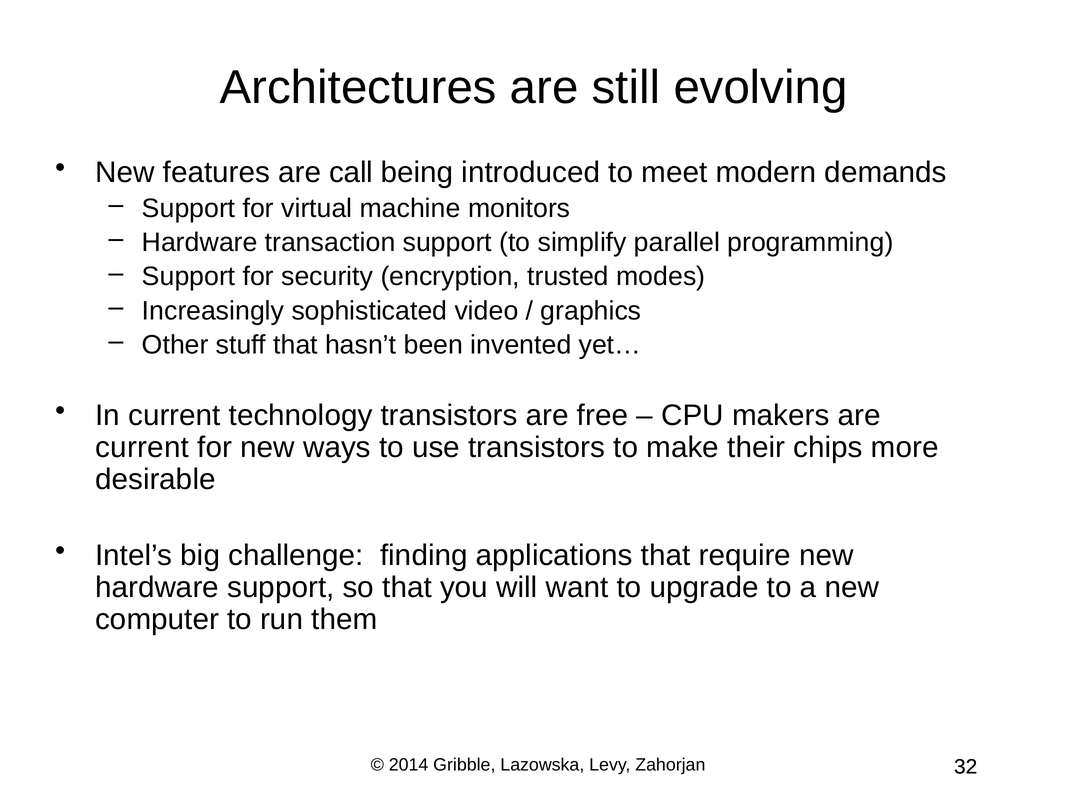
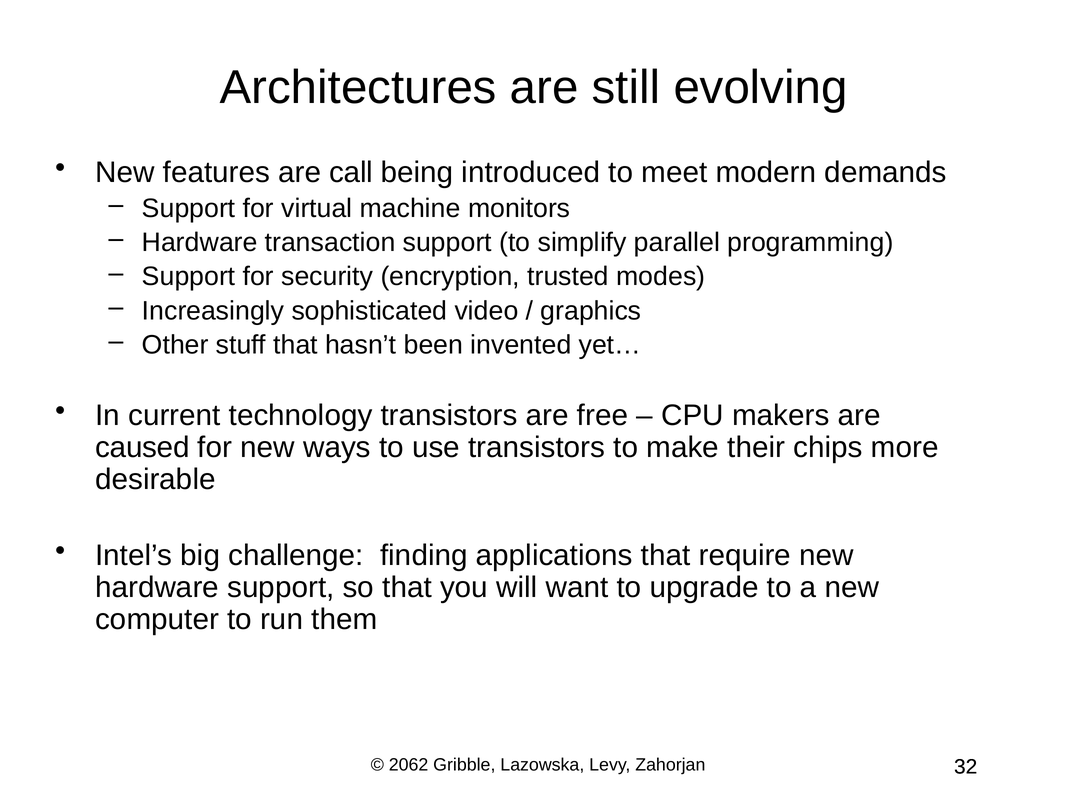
current at (142, 448): current -> caused
2014: 2014 -> 2062
